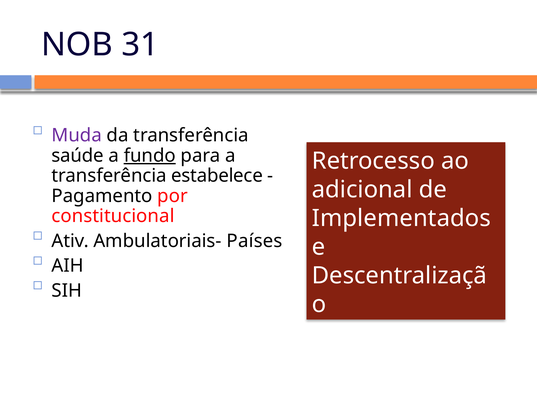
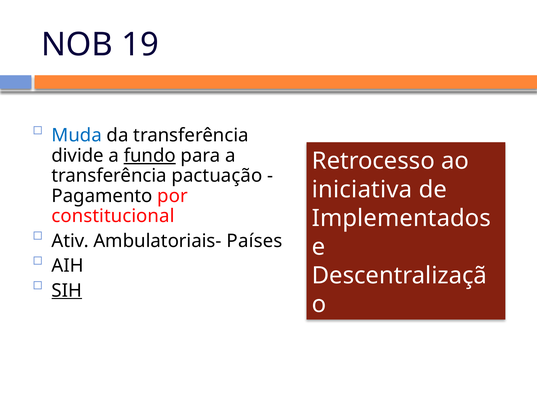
31: 31 -> 19
Muda colour: purple -> blue
saúde: saúde -> divide
estabelece: estabelece -> pactuação
adicional: adicional -> iniciativa
SIH underline: none -> present
